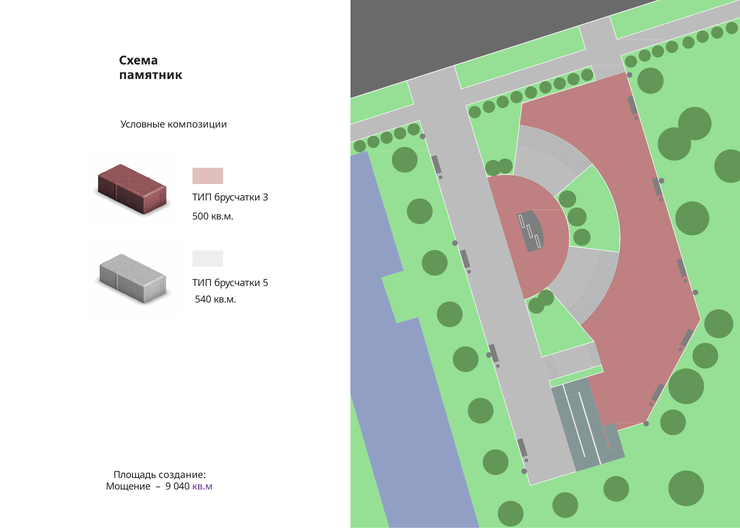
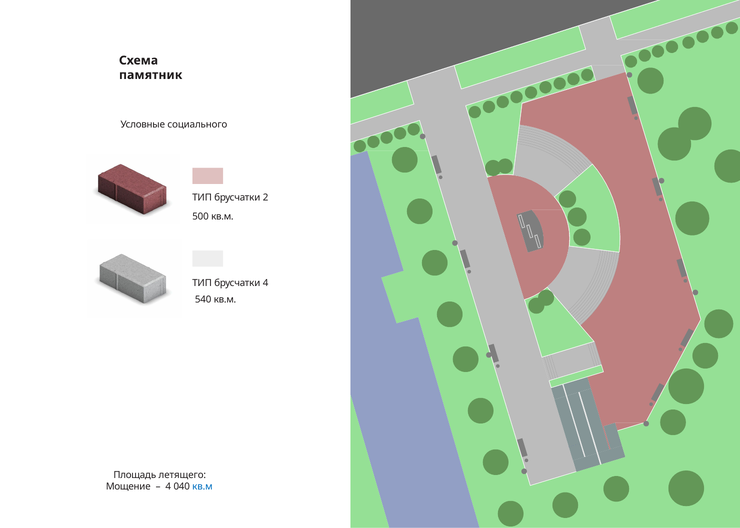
композиции: композиции -> социального
3: 3 -> 2
брусчатки 5: 5 -> 4
создание: создание -> летящего
9 at (168, 487): 9 -> 4
кв.м at (202, 487) colour: purple -> blue
